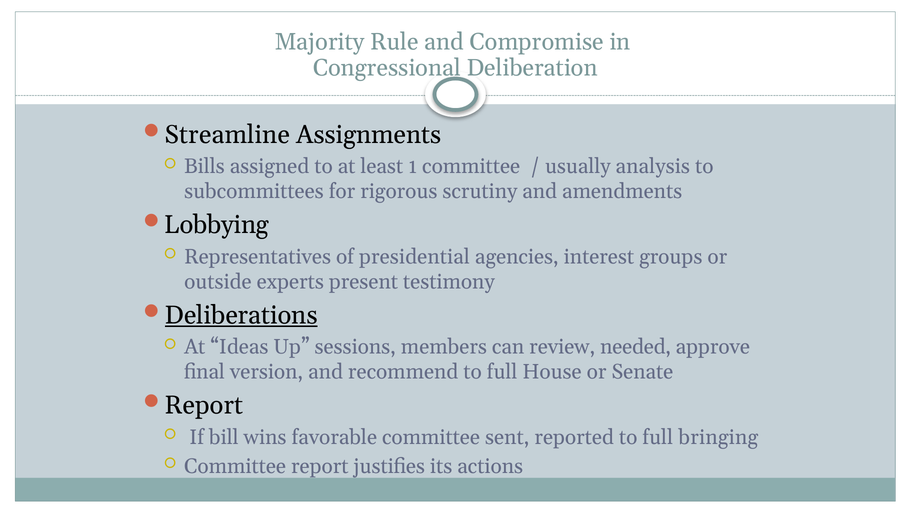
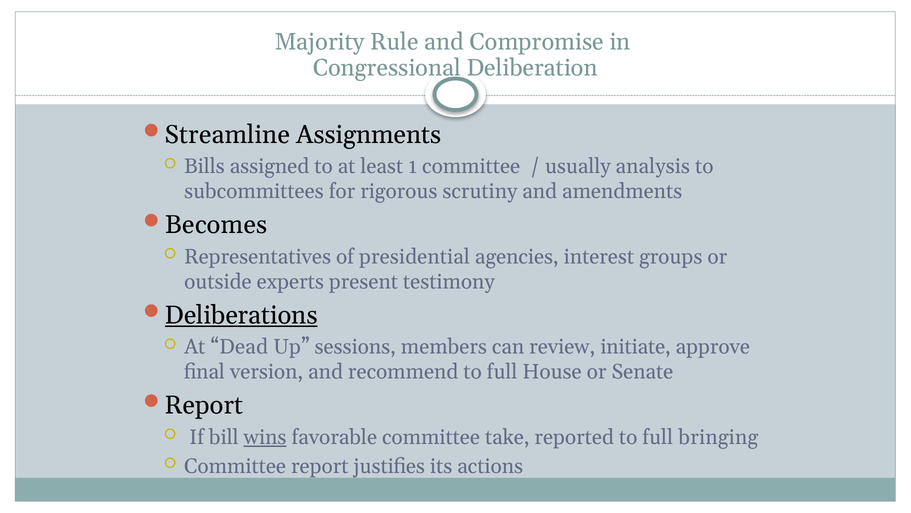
Lobbying: Lobbying -> Becomes
Ideas: Ideas -> Dead
needed: needed -> initiate
wins underline: none -> present
sent: sent -> take
